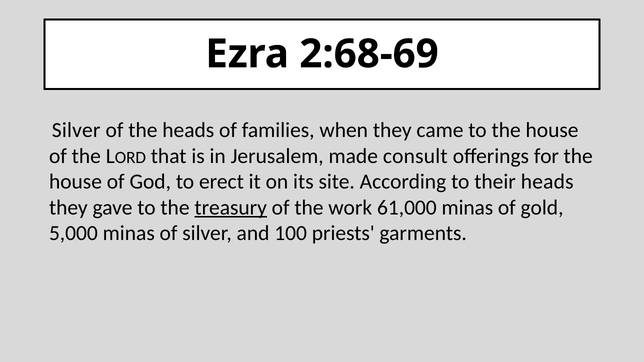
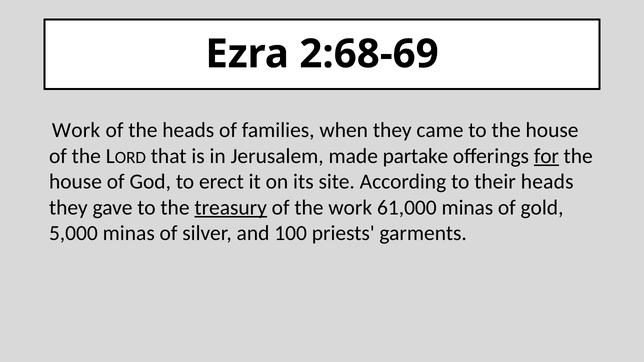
Silver at (76, 130): Silver -> Work
consult: consult -> partake
for underline: none -> present
